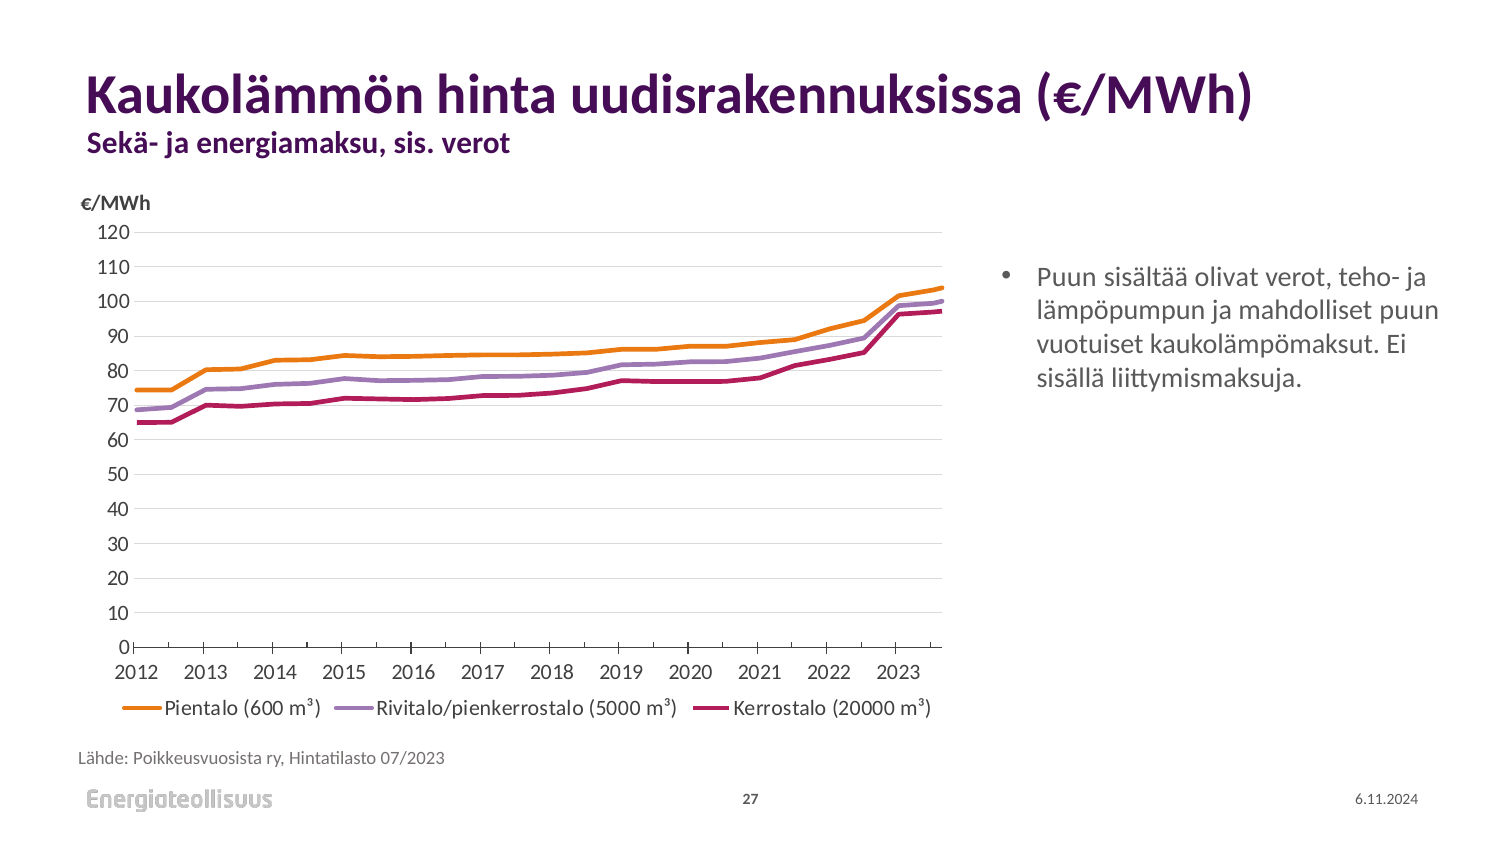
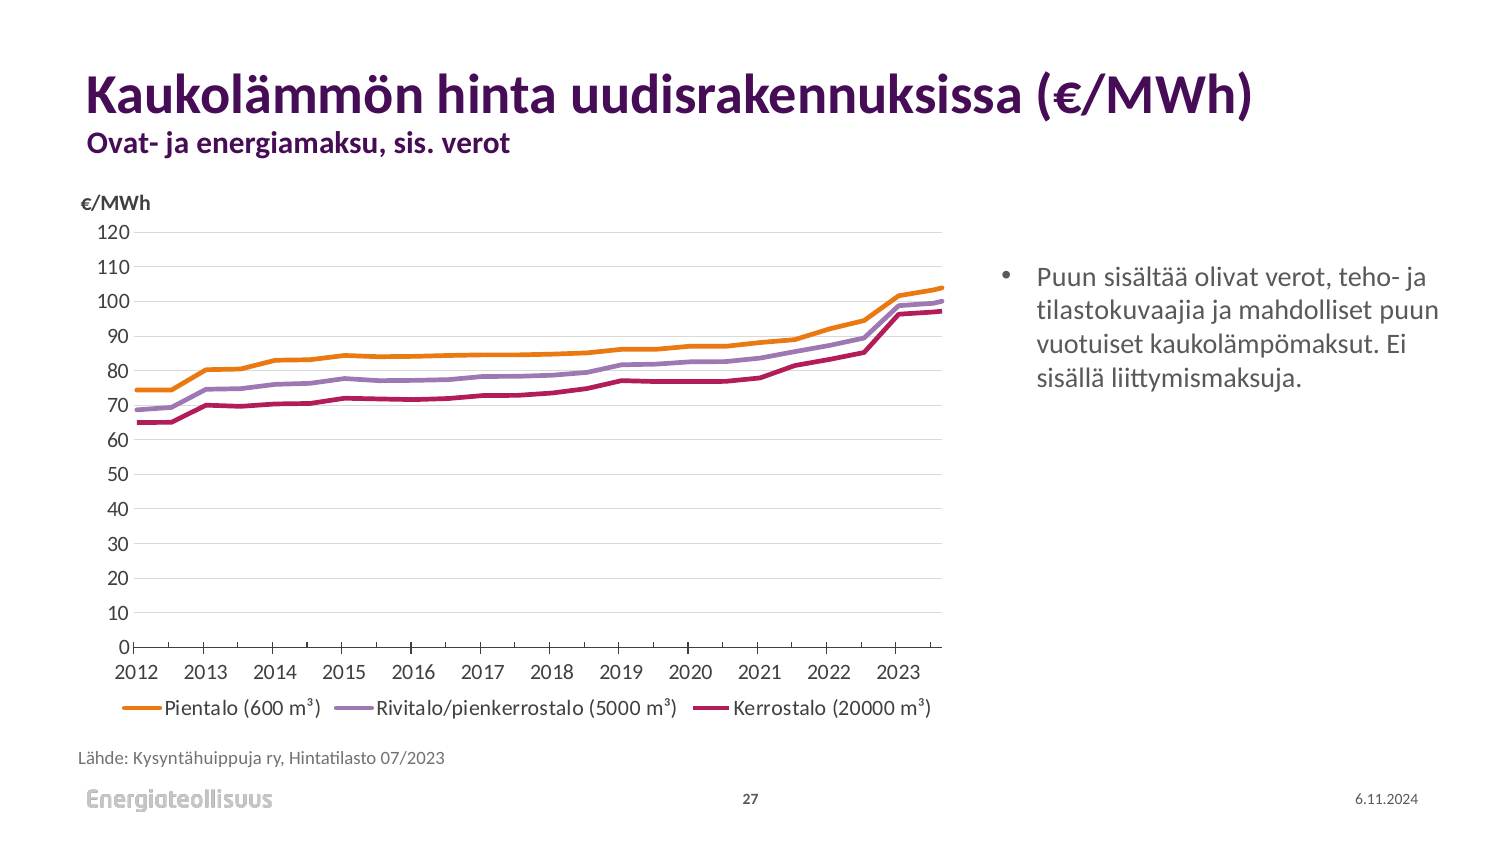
Sekä-: Sekä- -> Ovat-
lämpöpumpun: lämpöpumpun -> tilastokuvaajia
Poikkeusvuosista: Poikkeusvuosista -> Kysyntähuippuja
